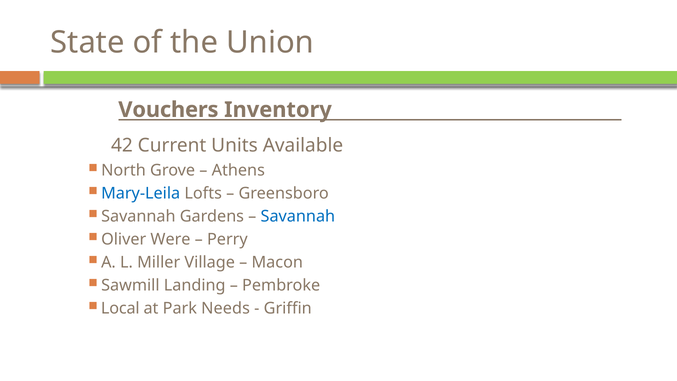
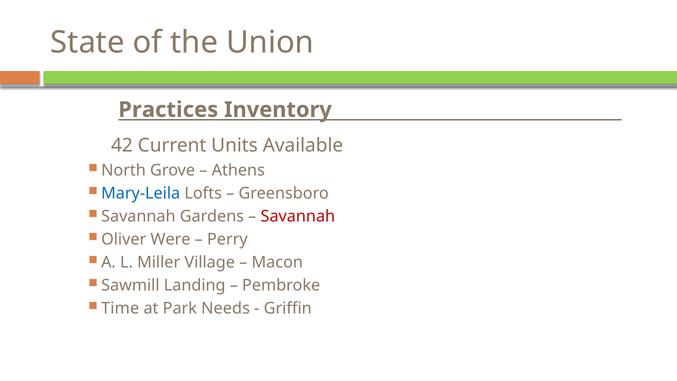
Vouchers: Vouchers -> Practices
Savannah at (298, 216) colour: blue -> red
Local: Local -> Time
